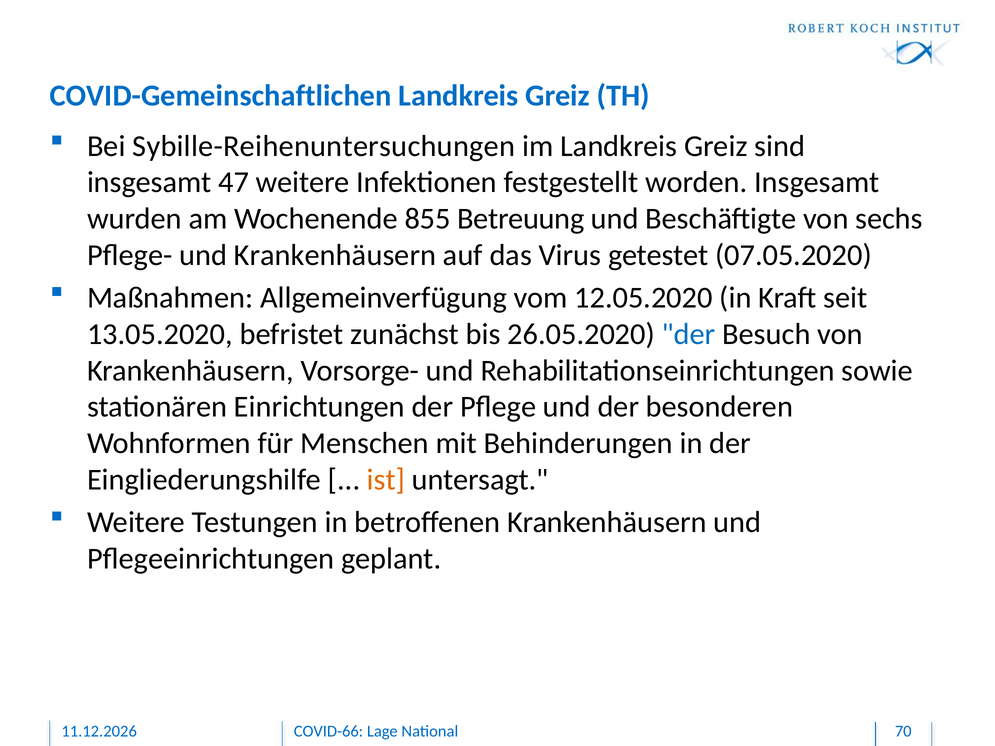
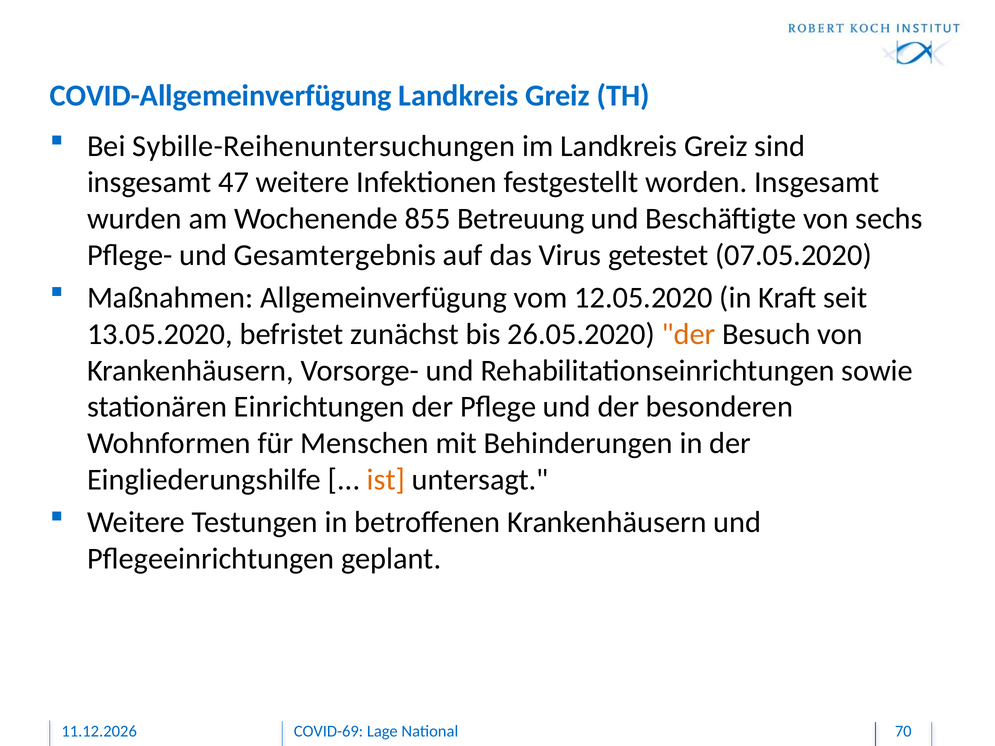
COVID-Gemeinschaftlichen: COVID-Gemeinschaftlichen -> COVID-Allgemeinverfügung
und Krankenhäusern: Krankenhäusern -> Gesamtergebnis
der at (689, 334) colour: blue -> orange
COVID-66: COVID-66 -> COVID-69
